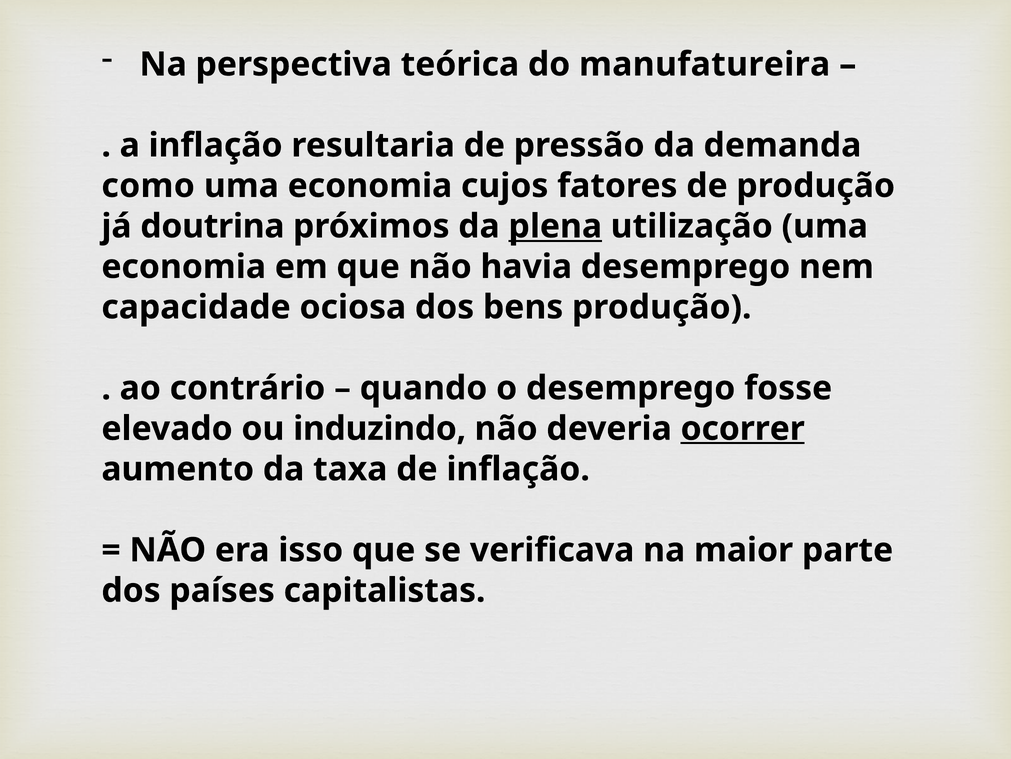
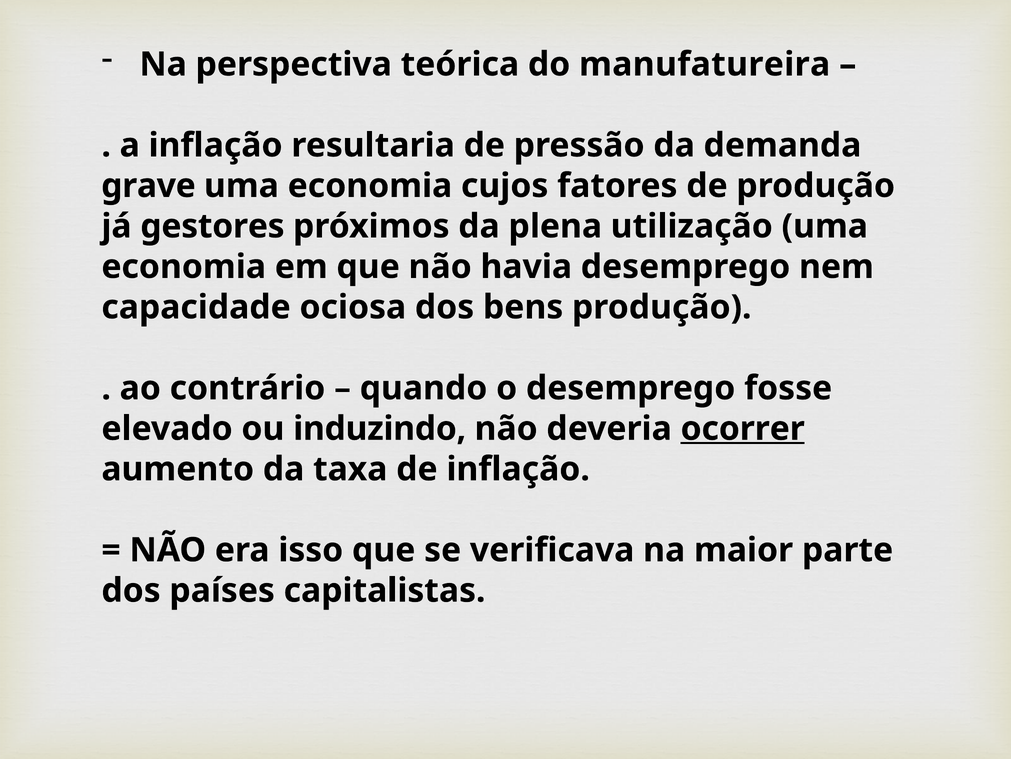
como: como -> grave
doutrina: doutrina -> gestores
plena underline: present -> none
